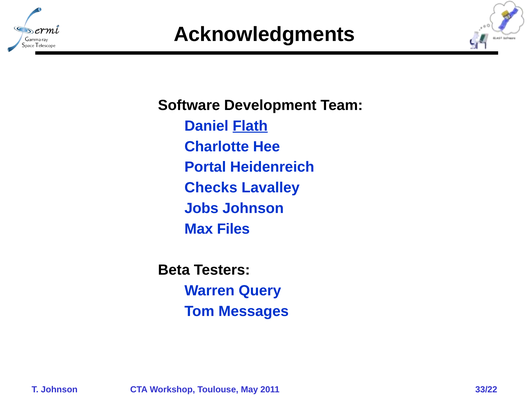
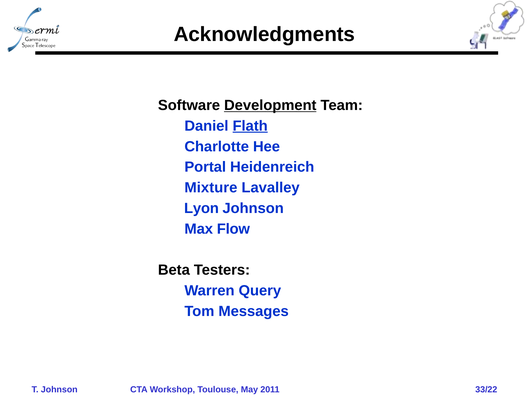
Development underline: none -> present
Checks: Checks -> Mixture
Jobs: Jobs -> Lyon
Files: Files -> Flow
